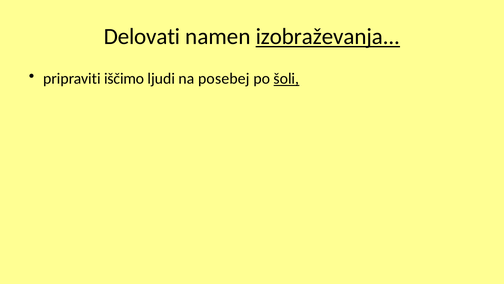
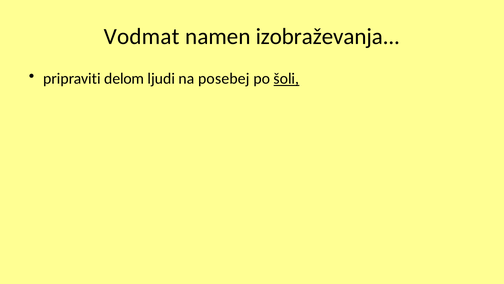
Delovati: Delovati -> Vodmat
izobraževanja underline: present -> none
iščimo: iščimo -> delom
